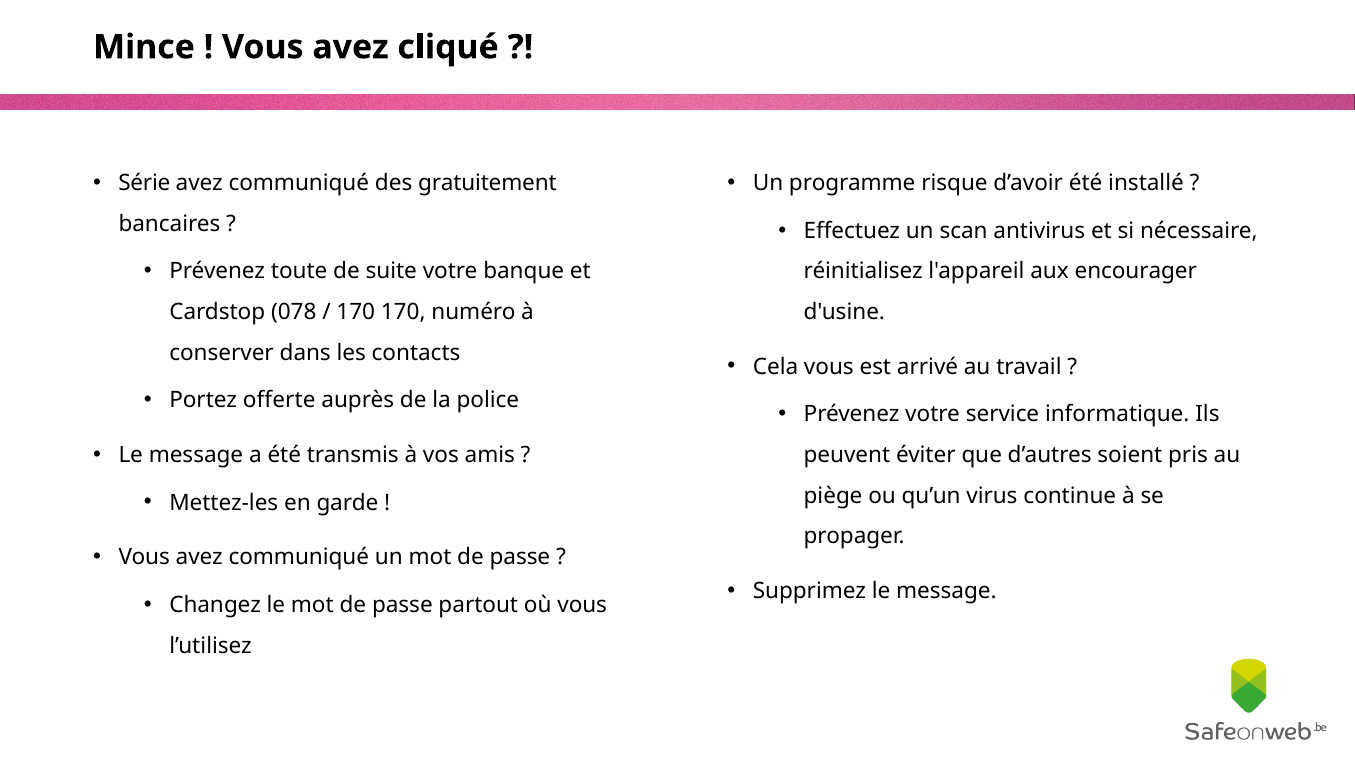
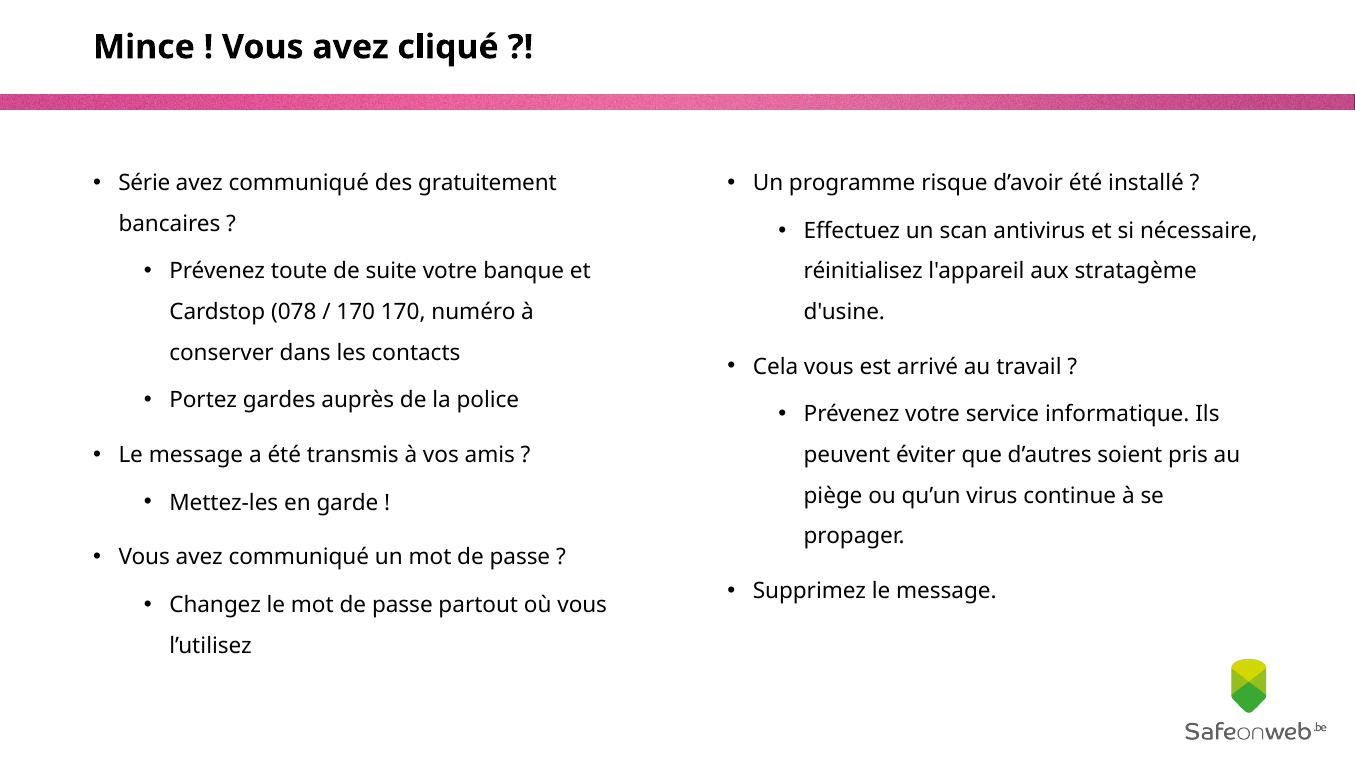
encourager: encourager -> stratagème
offerte: offerte -> gardes
